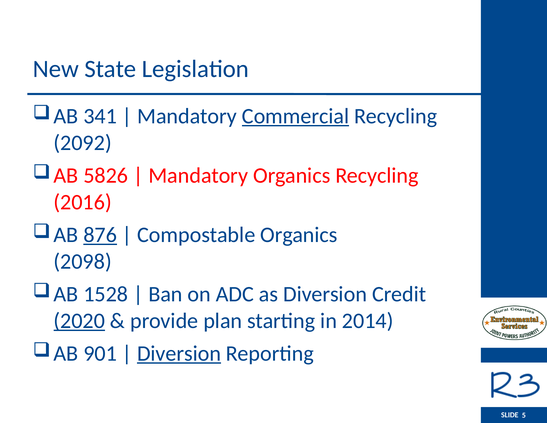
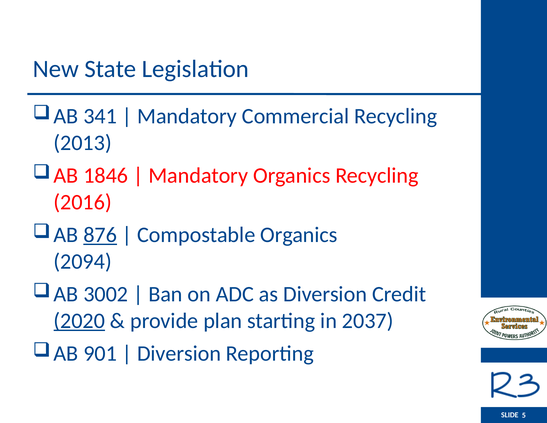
Commercial underline: present -> none
2092: 2092 -> 2013
5826: 5826 -> 1846
2098: 2098 -> 2094
1528: 1528 -> 3002
2014: 2014 -> 2037
Diversion at (179, 353) underline: present -> none
